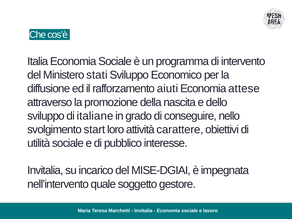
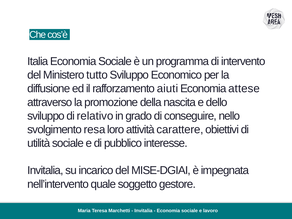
stati: stati -> tutto
italiane: italiane -> relativo
start: start -> resa
